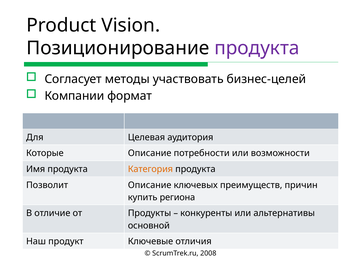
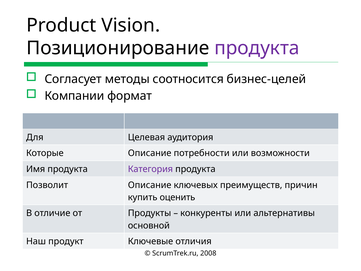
участвовать: участвовать -> соотносится
Категория colour: orange -> purple
региона: региона -> оценить
